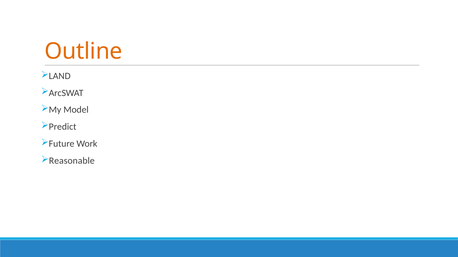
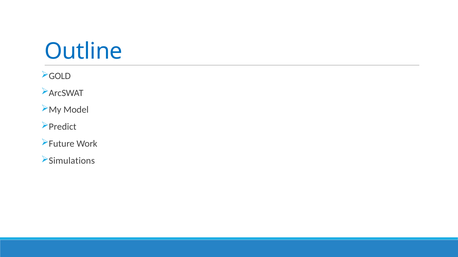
Outline colour: orange -> blue
LAND: LAND -> GOLD
Reasonable: Reasonable -> Simulations
